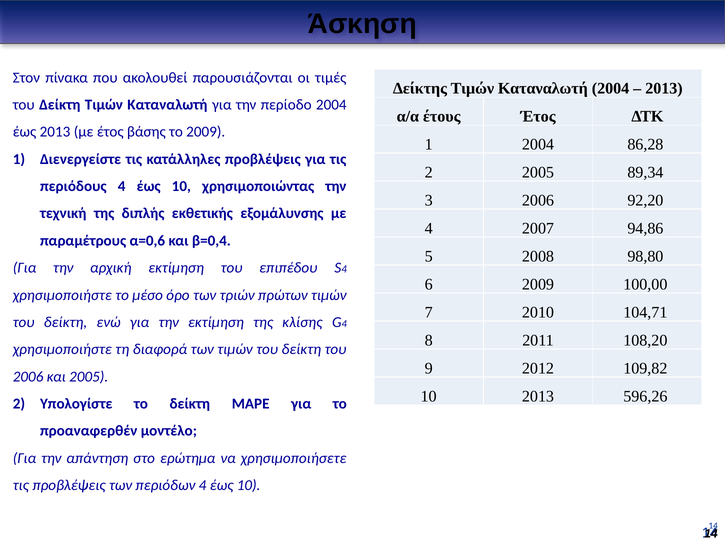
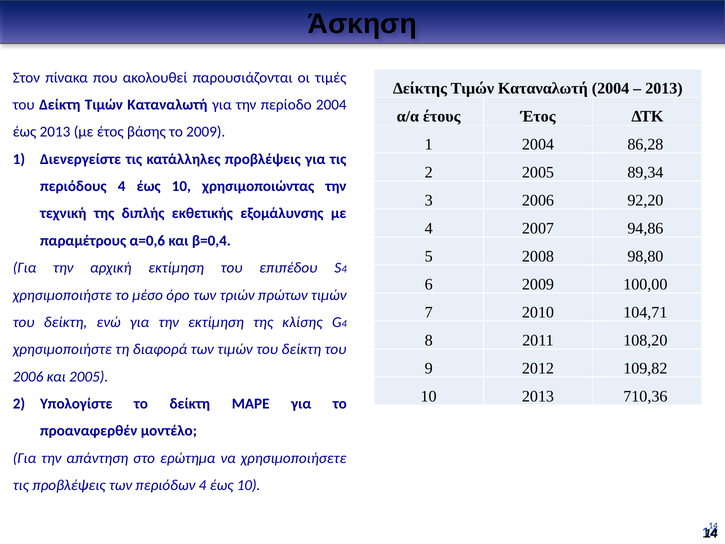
596,26: 596,26 -> 710,36
